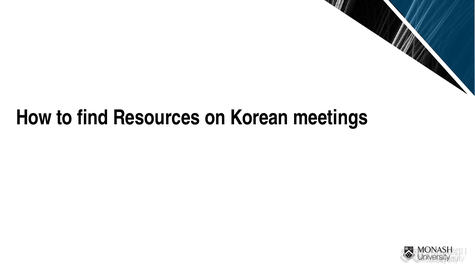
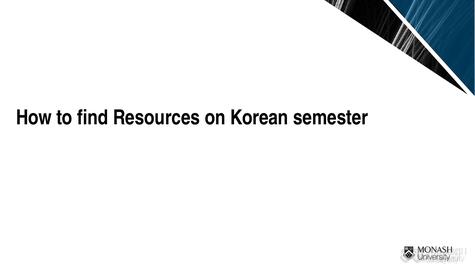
meetings: meetings -> semester
